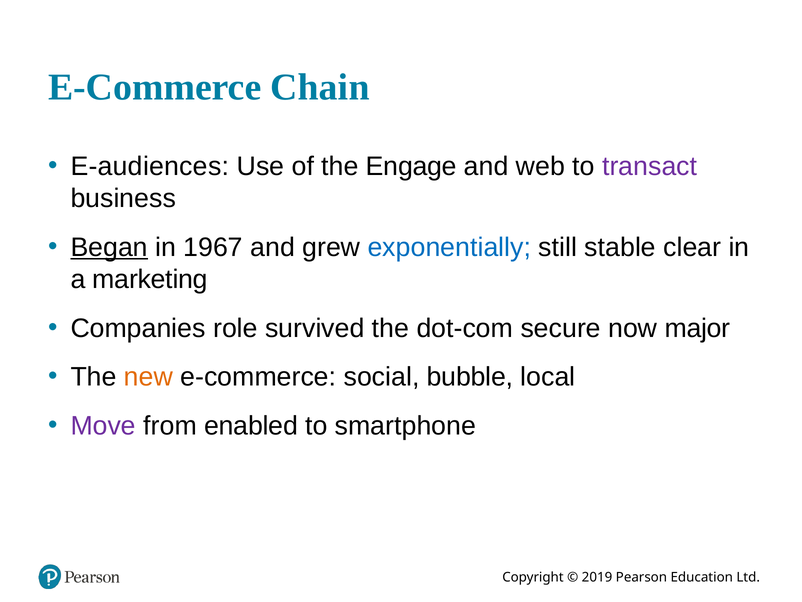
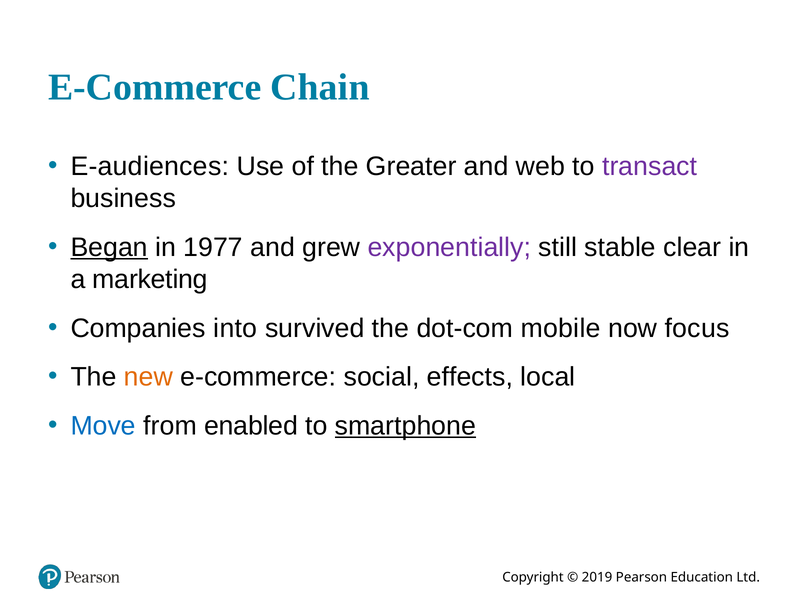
Engage: Engage -> Greater
1967: 1967 -> 1977
exponentially colour: blue -> purple
role: role -> into
secure: secure -> mobile
major: major -> focus
bubble: bubble -> effects
Move colour: purple -> blue
smartphone underline: none -> present
